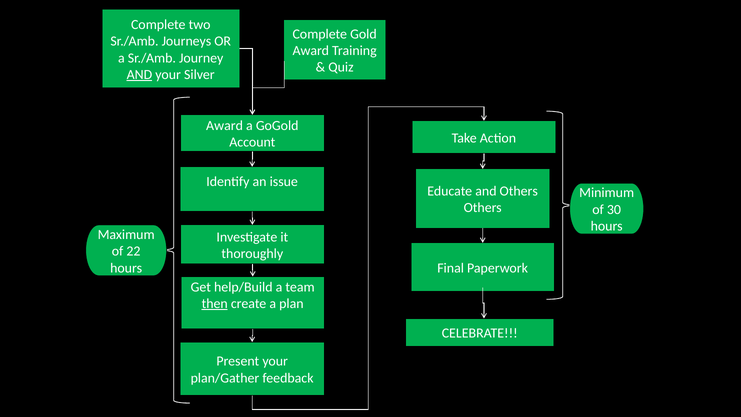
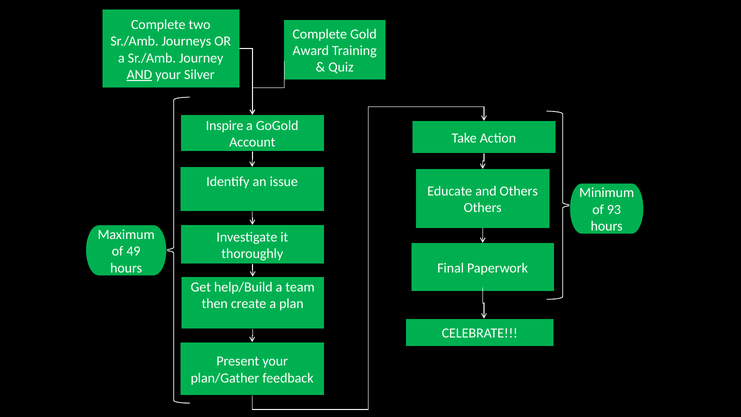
Award at (225, 126): Award -> Inspire
30: 30 -> 93
22: 22 -> 49
then underline: present -> none
